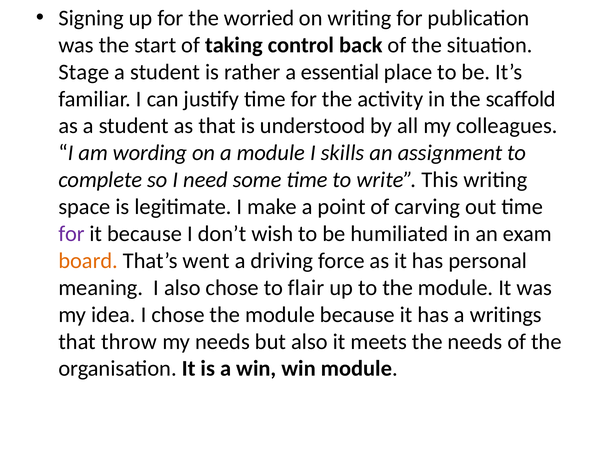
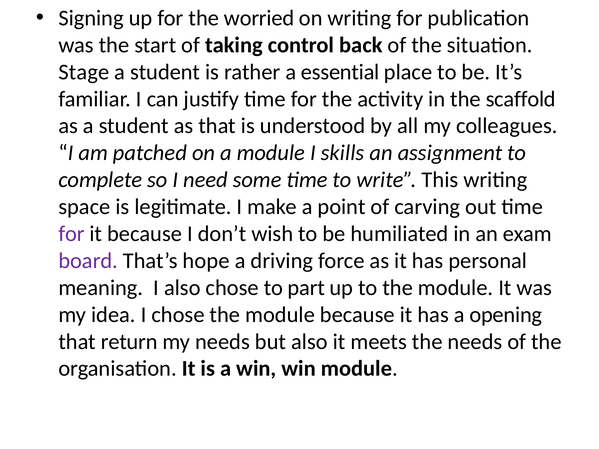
wording: wording -> patched
board colour: orange -> purple
went: went -> hope
flair: flair -> part
writings: writings -> opening
throw: throw -> return
